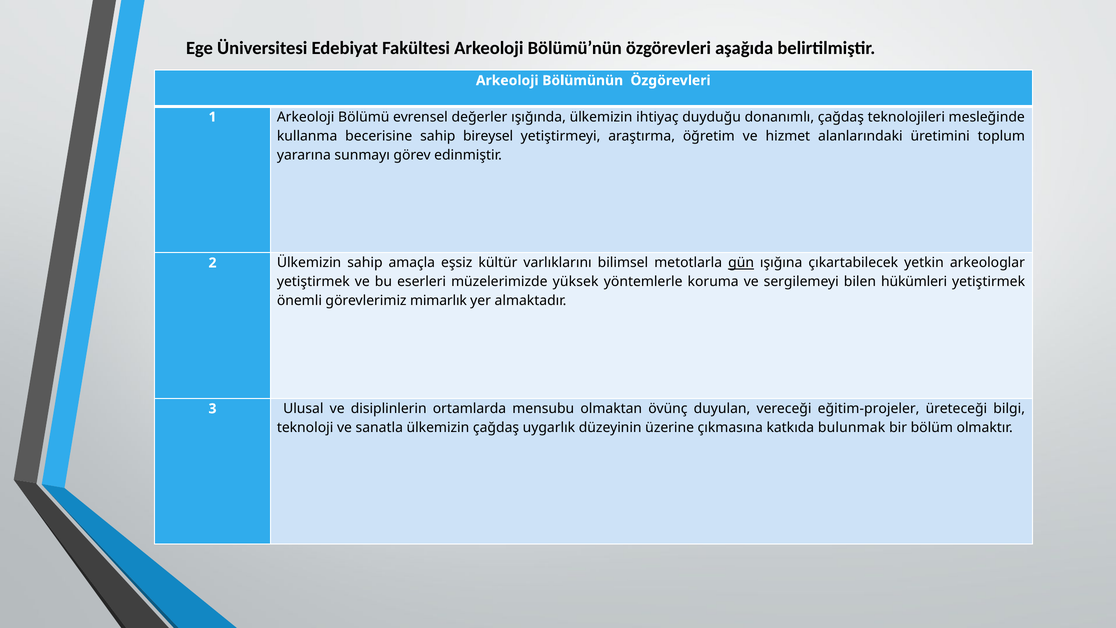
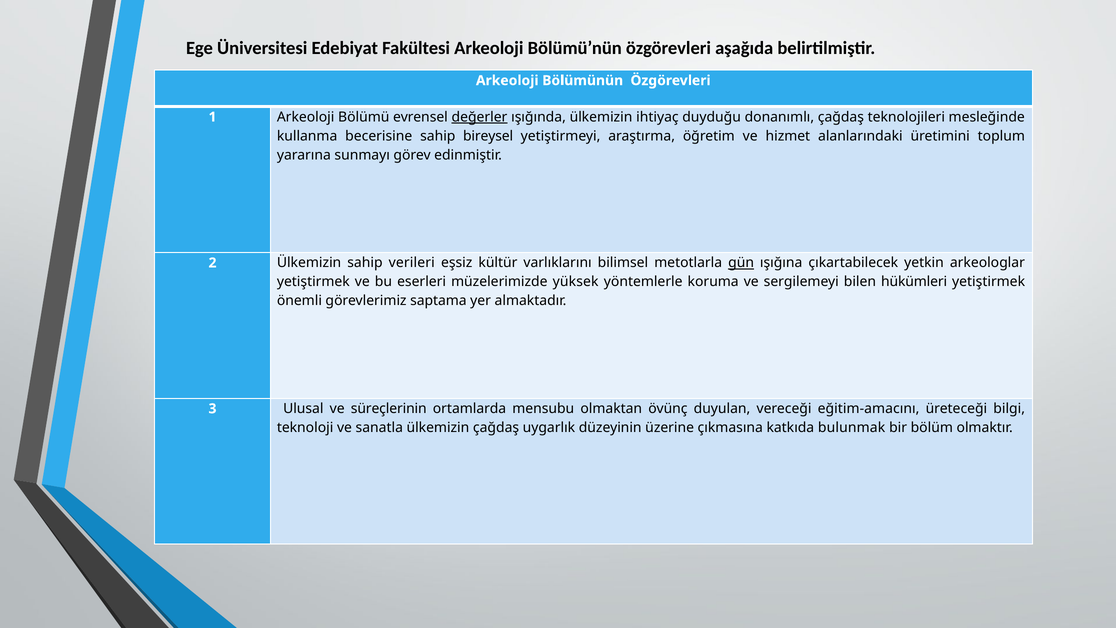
değerler underline: none -> present
amaçla: amaçla -> verileri
mimarlık: mimarlık -> saptama
disiplinlerin: disiplinlerin -> süreçlerinin
eğitim-projeler: eğitim-projeler -> eğitim-amacını
